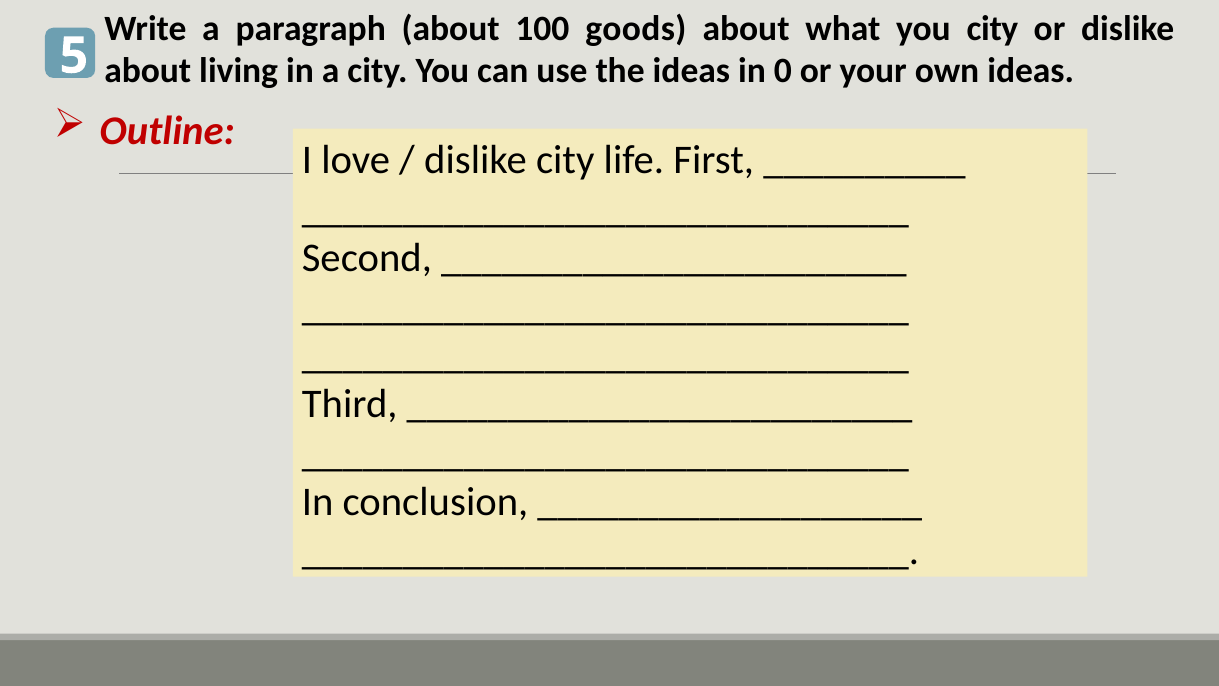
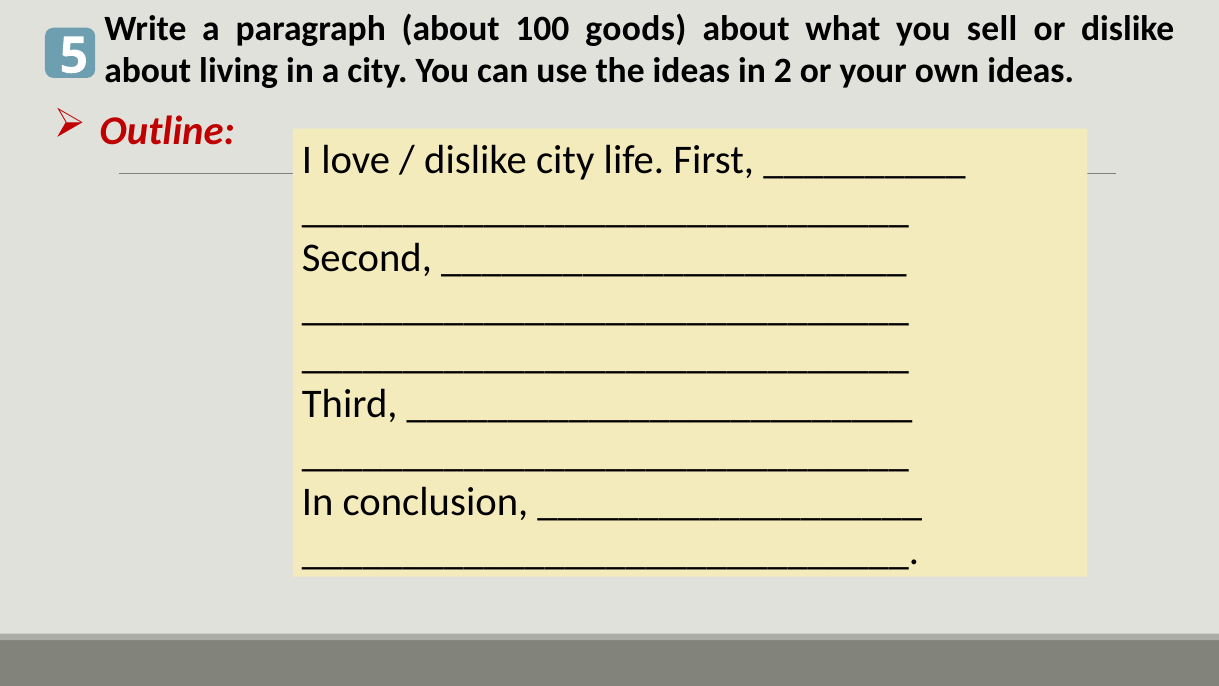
you city: city -> sell
0: 0 -> 2
